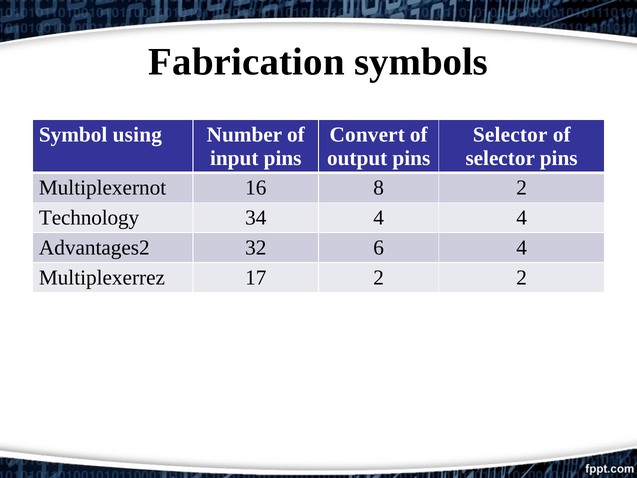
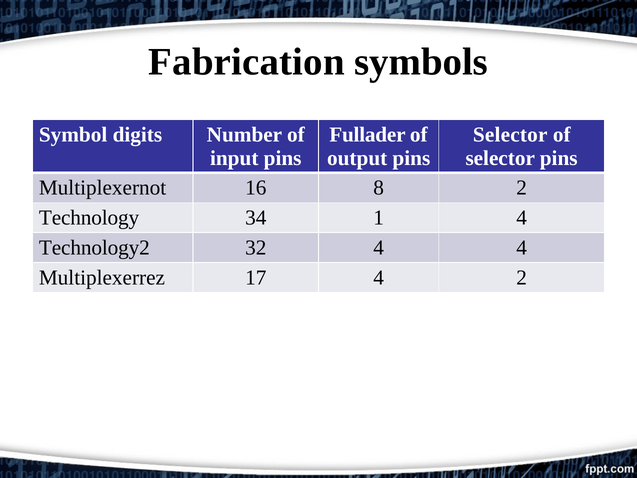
using: using -> digits
Convert: Convert -> Fullader
34 4: 4 -> 1
Advantages2: Advantages2 -> Technology2
32 6: 6 -> 4
17 2: 2 -> 4
